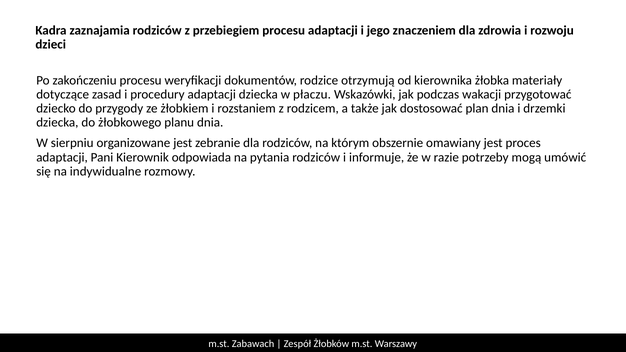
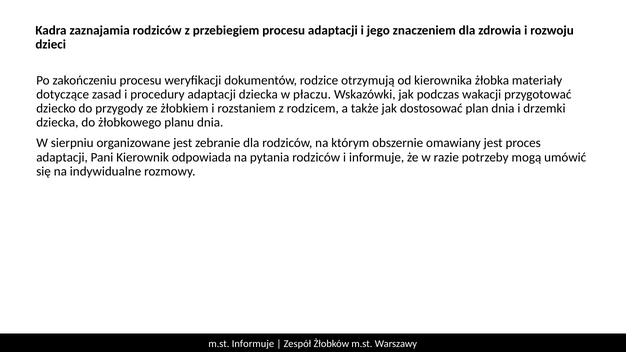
m.st Zabawach: Zabawach -> Informuje
